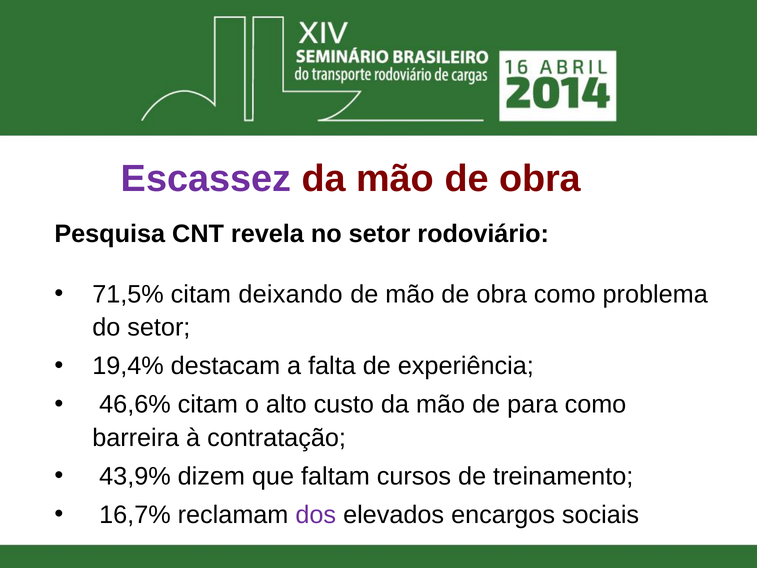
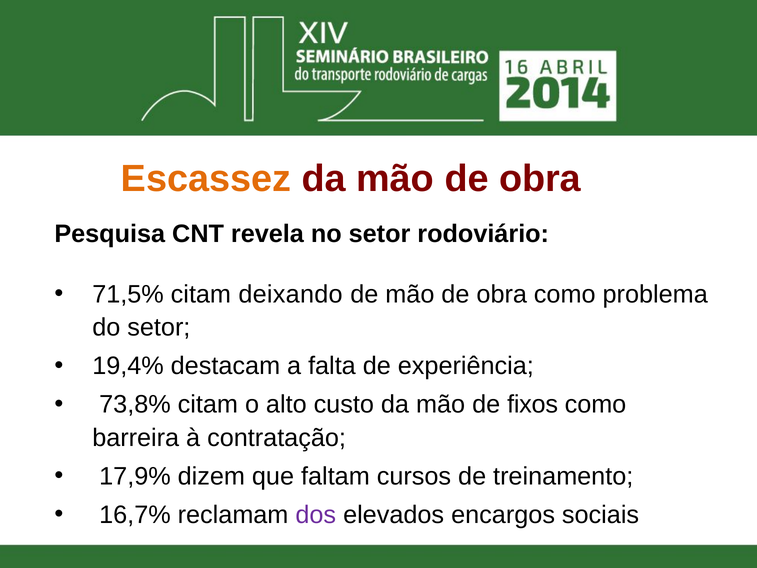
Escassez colour: purple -> orange
46,6%: 46,6% -> 73,8%
para: para -> fixos
43,9%: 43,9% -> 17,9%
